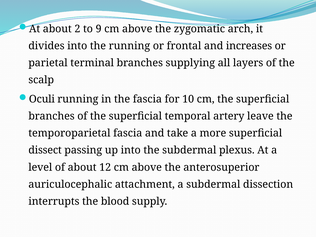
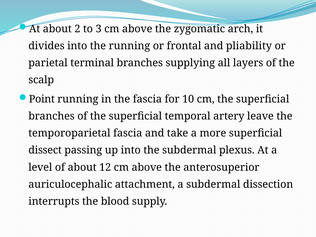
9: 9 -> 3
increases: increases -> pliability
Oculi: Oculi -> Point
